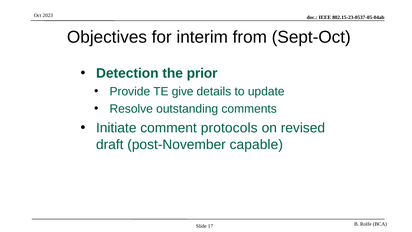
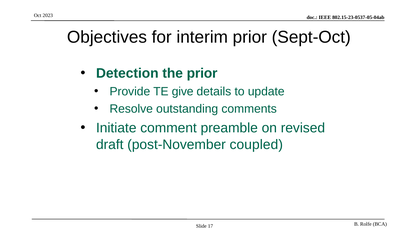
interim from: from -> prior
protocols: protocols -> preamble
capable: capable -> coupled
